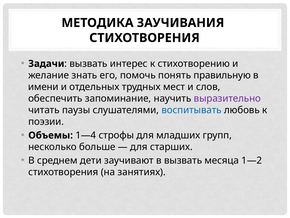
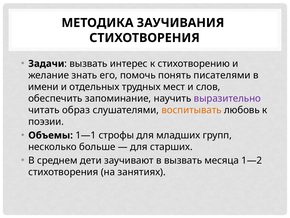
правильную: правильную -> писателями
паузы: паузы -> образ
воспитывать colour: blue -> orange
1—4: 1—4 -> 1—1
